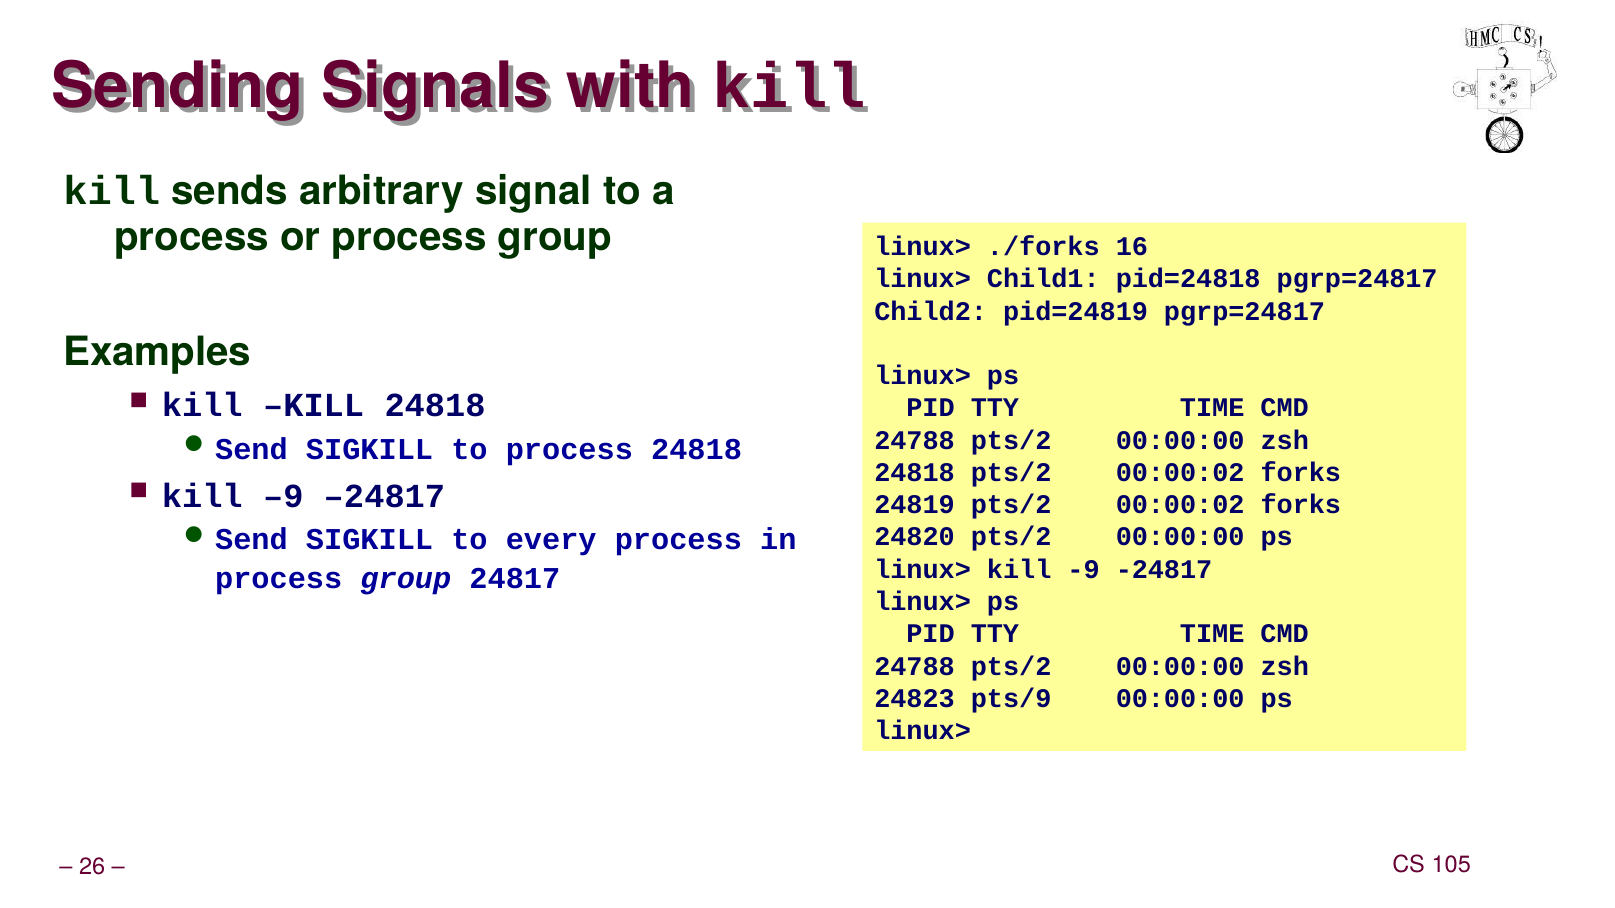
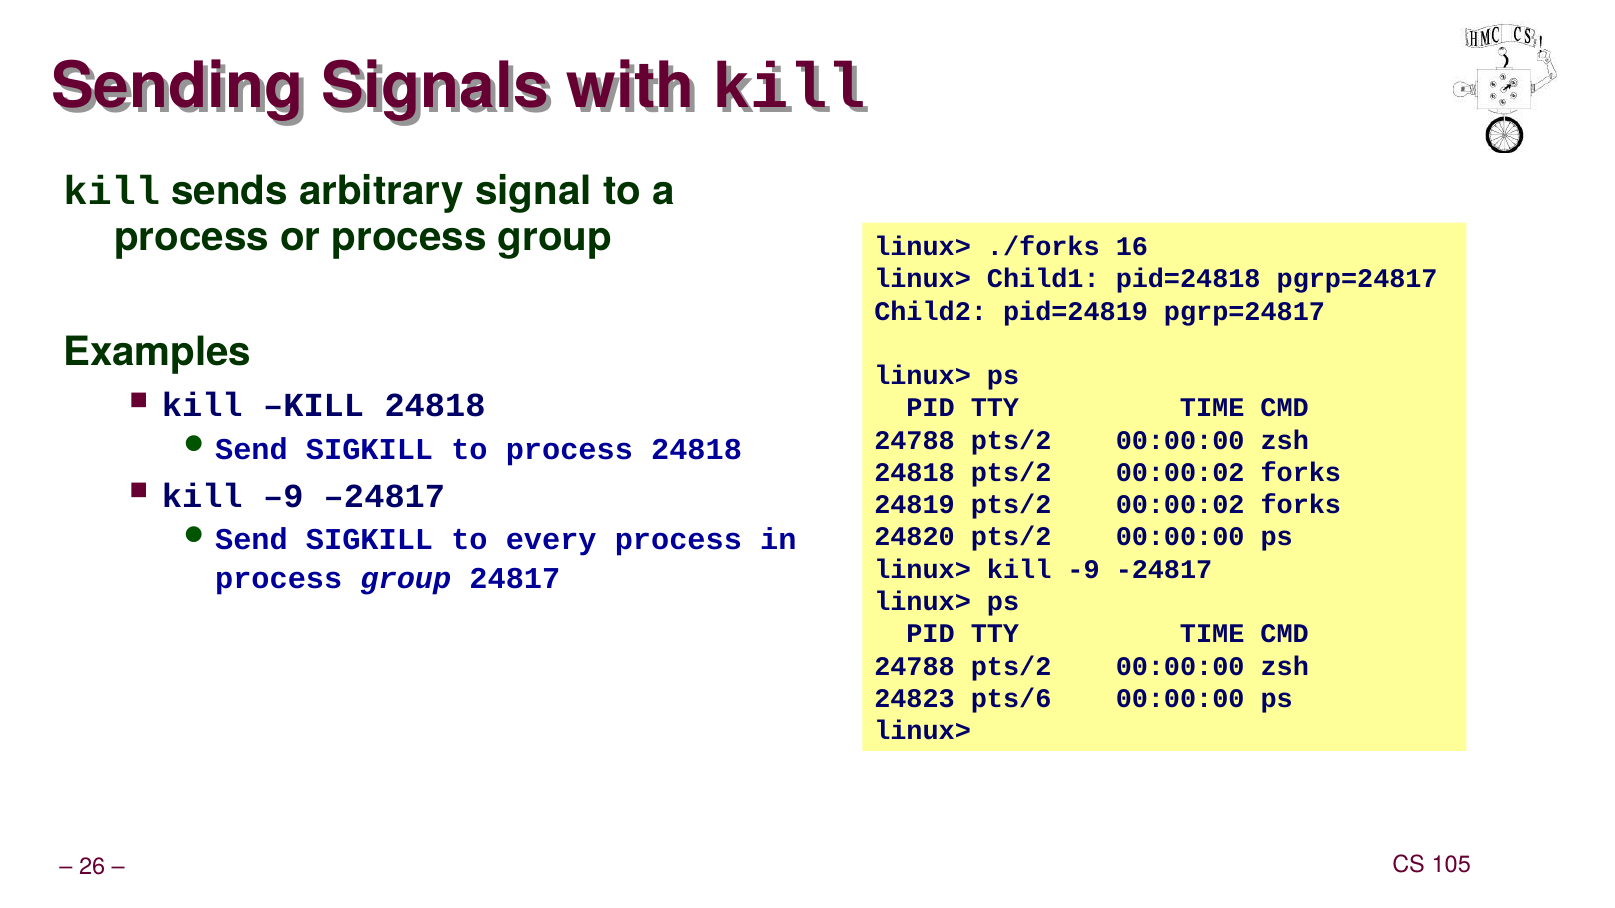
pts/9: pts/9 -> pts/6
